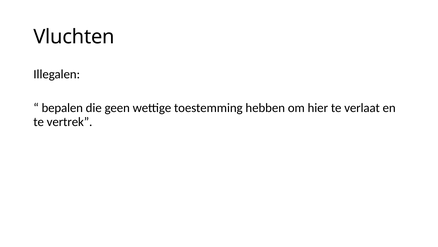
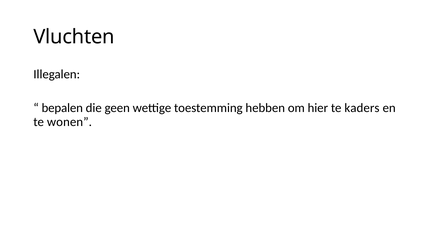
verlaat: verlaat -> kaders
vertrek: vertrek -> wonen
